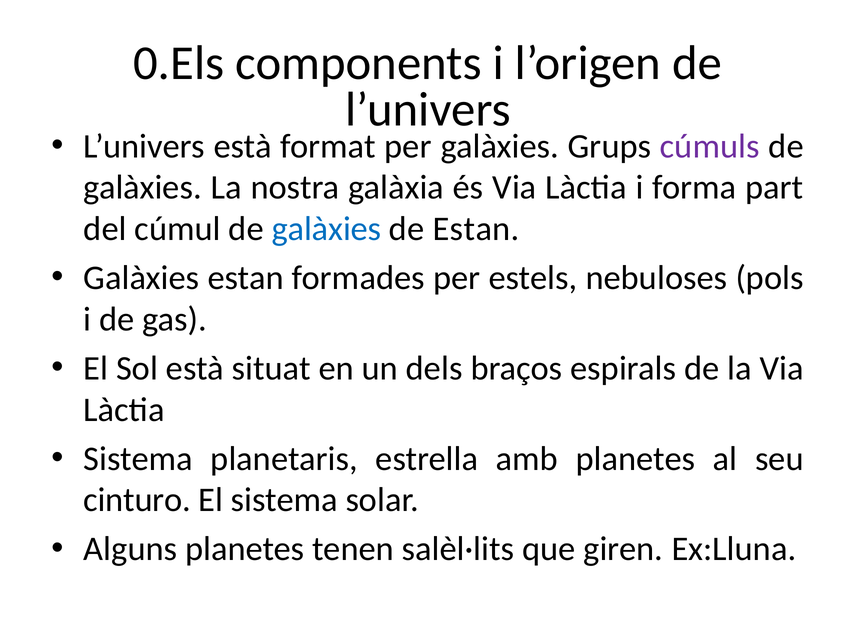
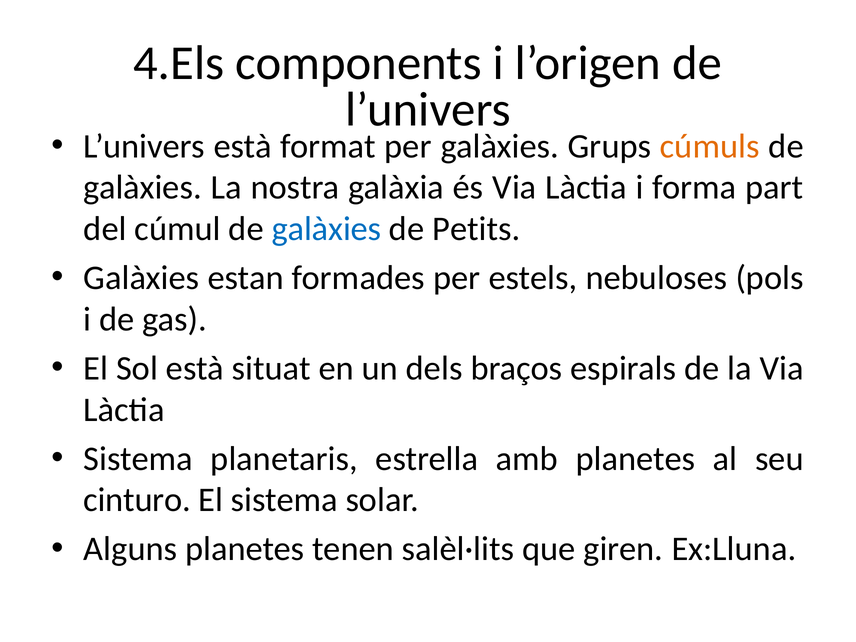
0.Els: 0.Els -> 4.Els
cúmuls colour: purple -> orange
de Estan: Estan -> Petits
